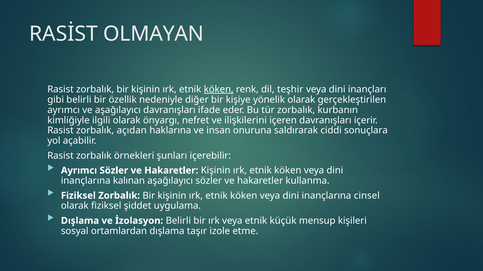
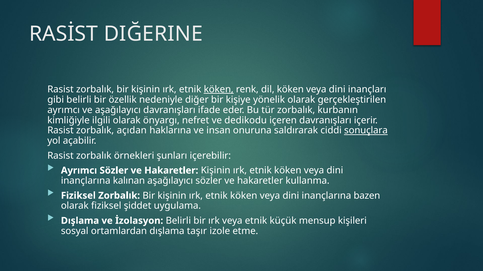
OLMAYAN: OLMAYAN -> DIĞERINE
dil teşhir: teşhir -> köken
ilişkilerini: ilişkilerini -> dedikodu
sonuçlara underline: none -> present
cinsel: cinsel -> bazen
